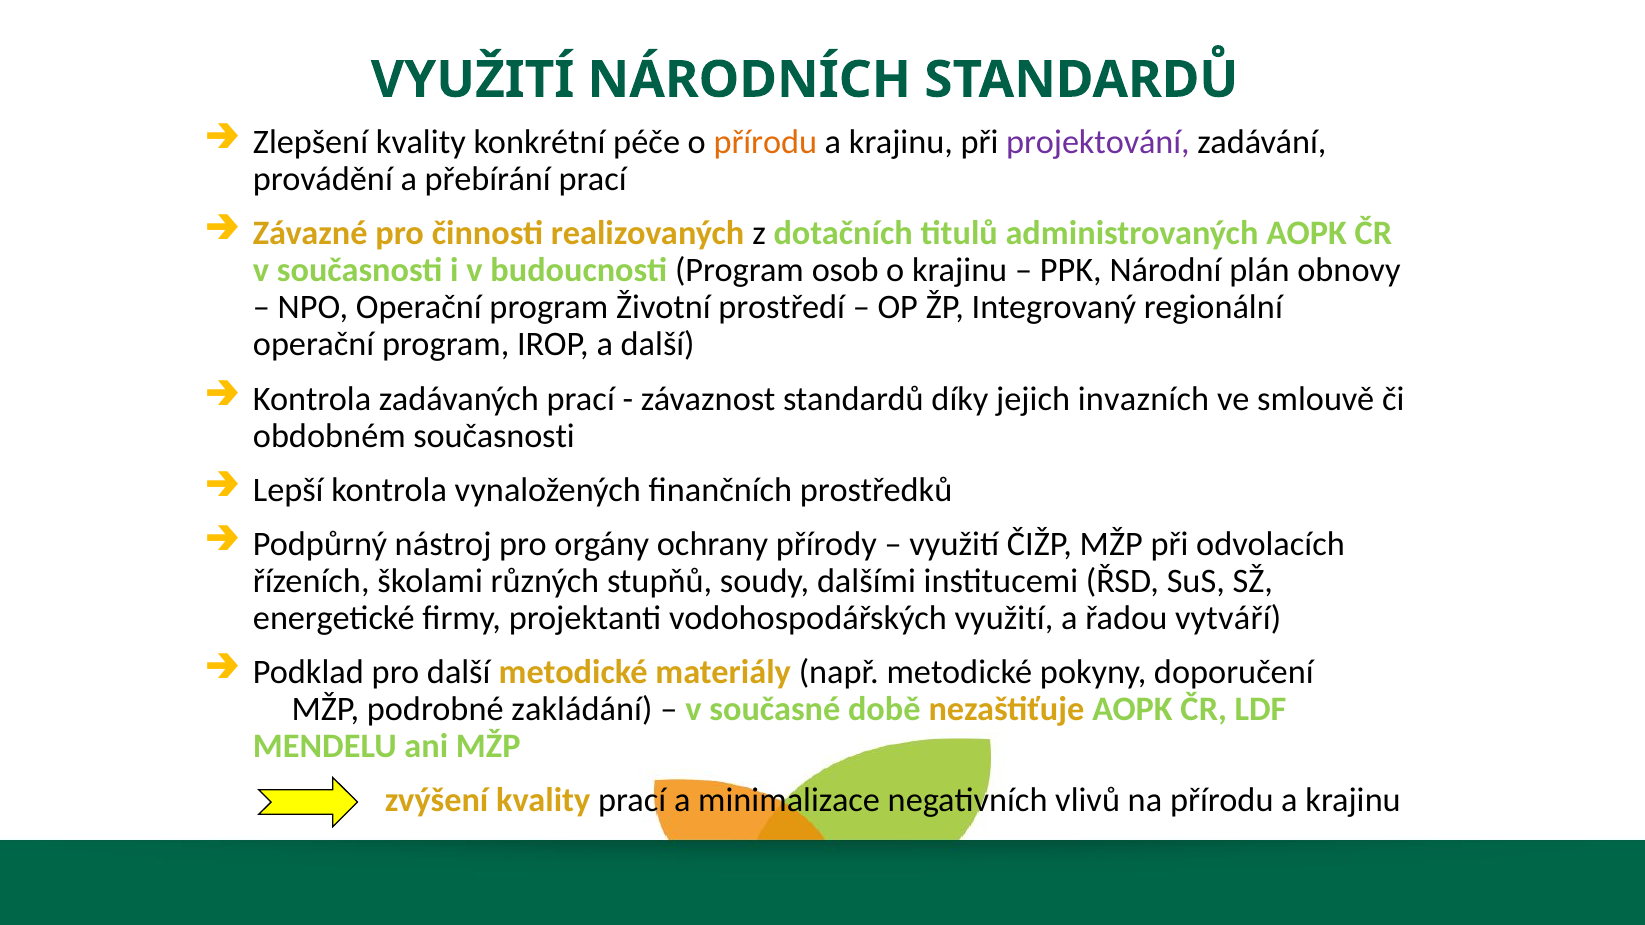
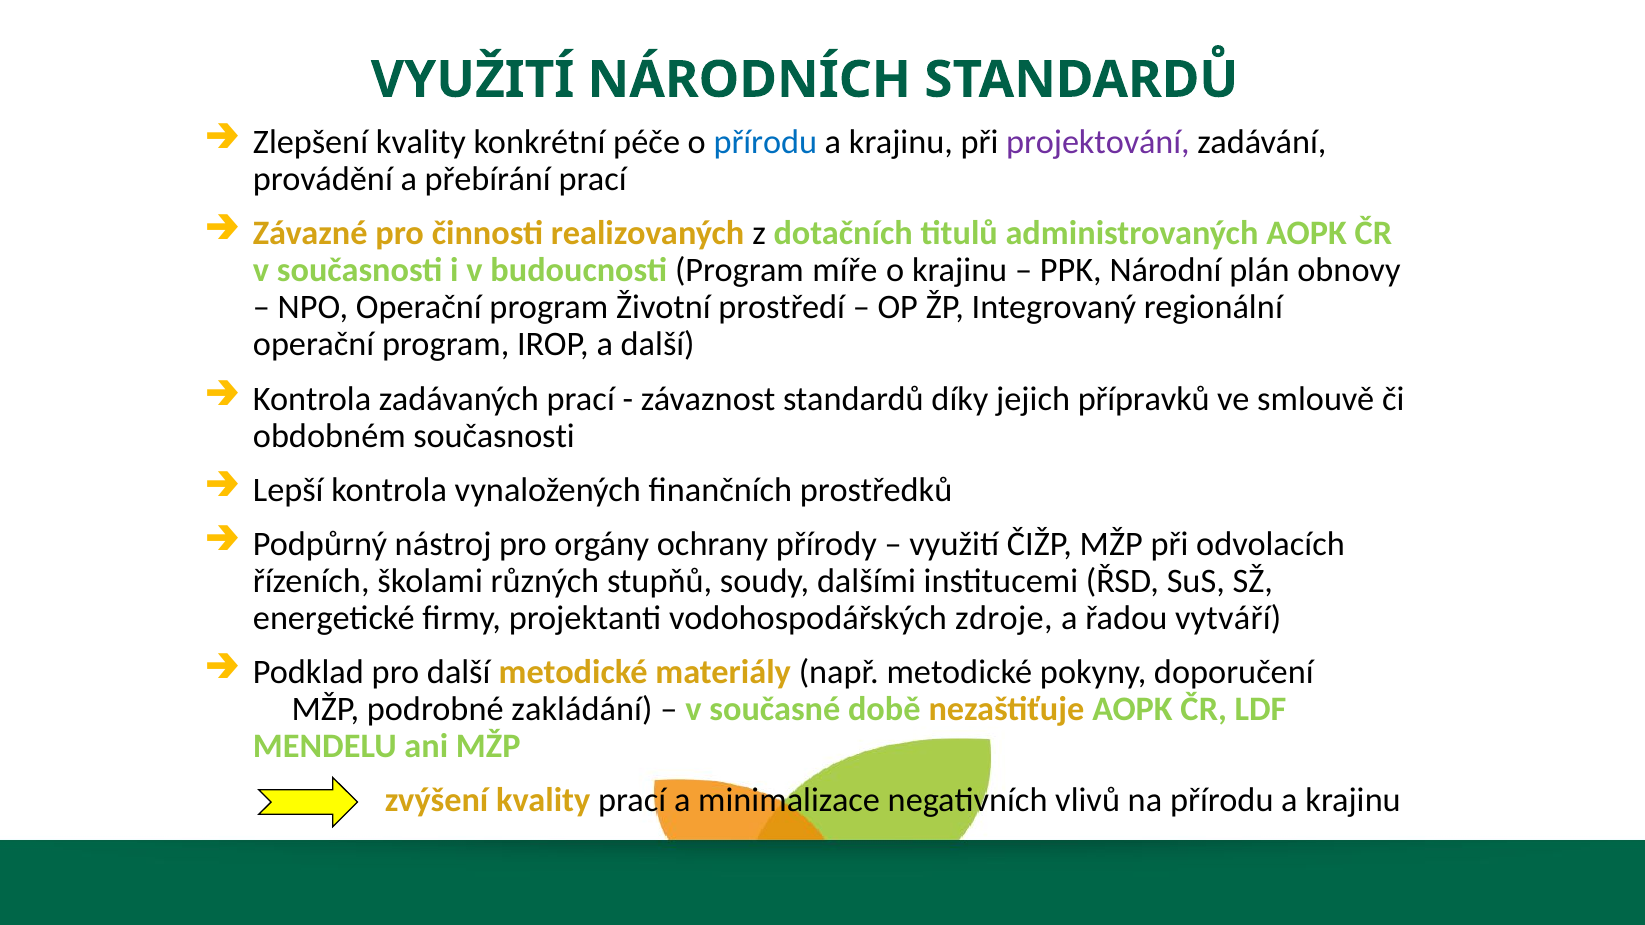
přírodu at (765, 143) colour: orange -> blue
osob: osob -> míře
invazních: invazních -> přípravků
vodohospodářských využití: využití -> zdroje
